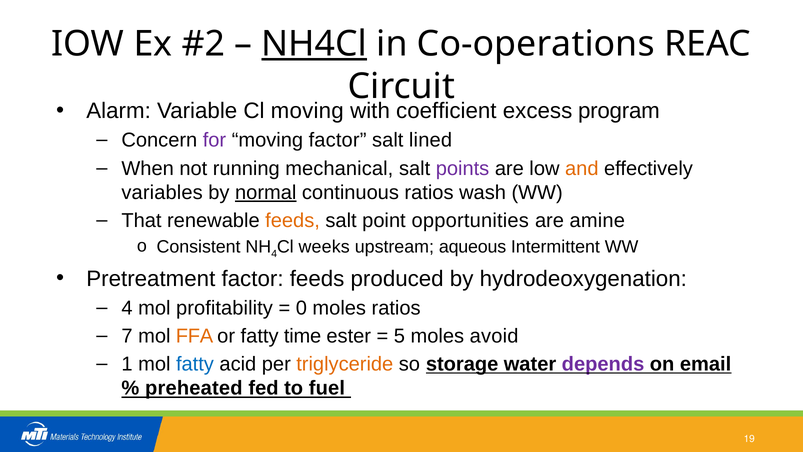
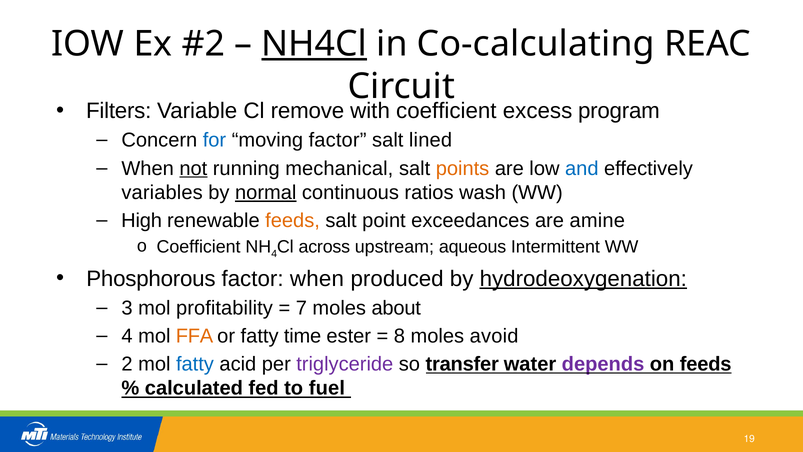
Co-operations: Co-operations -> Co-calculating
Alarm: Alarm -> Filters
Cl moving: moving -> remove
for colour: purple -> blue
not underline: none -> present
points colour: purple -> orange
and colour: orange -> blue
That: That -> High
opportunities: opportunities -> exceedances
Consistent at (199, 247): Consistent -> Coefficient
weeks: weeks -> across
Pretreatment: Pretreatment -> Phosphorous
factor feeds: feeds -> when
hydrodeoxygenation underline: none -> present
4 at (127, 308): 4 -> 3
0: 0 -> 7
moles ratios: ratios -> about
7 at (127, 336): 7 -> 4
5: 5 -> 8
1: 1 -> 2
triglyceride colour: orange -> purple
storage: storage -> transfer
on email: email -> feeds
preheated: preheated -> calculated
